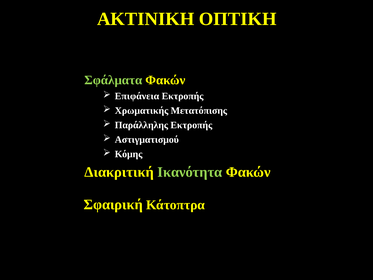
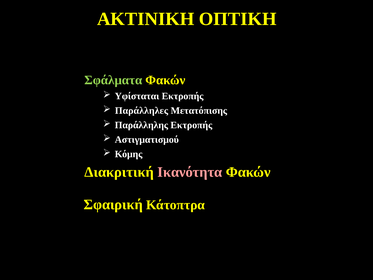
Επιφάνεια: Επιφάνεια -> Υφίσταται
Χρωματικής: Χρωματικής -> Παράλληλες
Ικανότητα colour: light green -> pink
